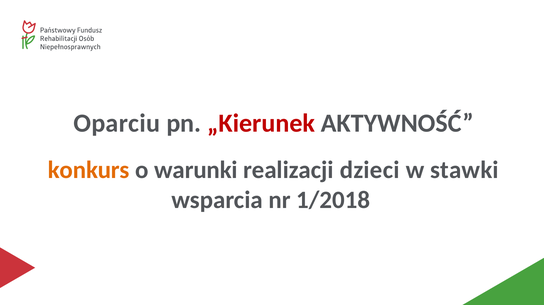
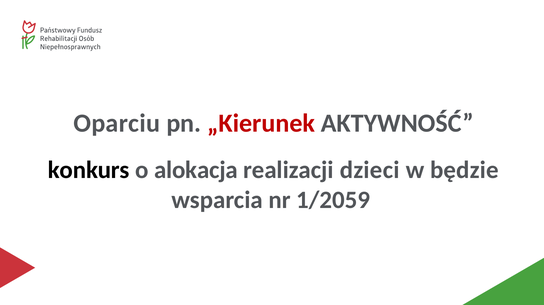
konkurs colour: orange -> black
warunki: warunki -> alokacja
stawki: stawki -> będzie
1/2018: 1/2018 -> 1/2059
